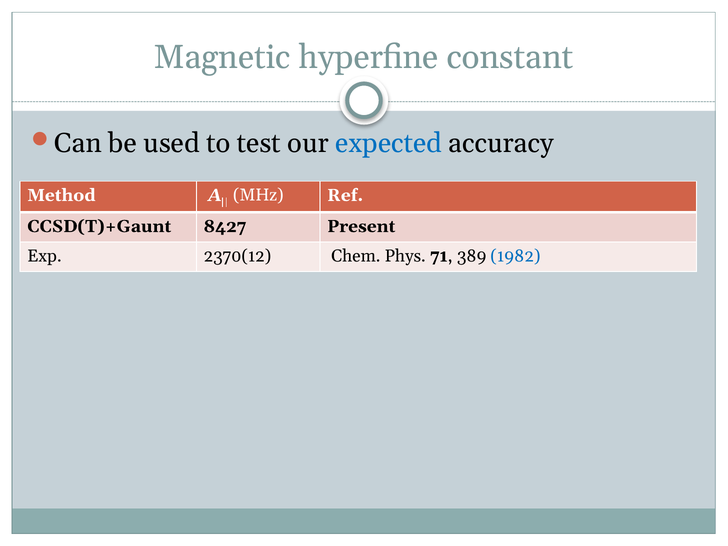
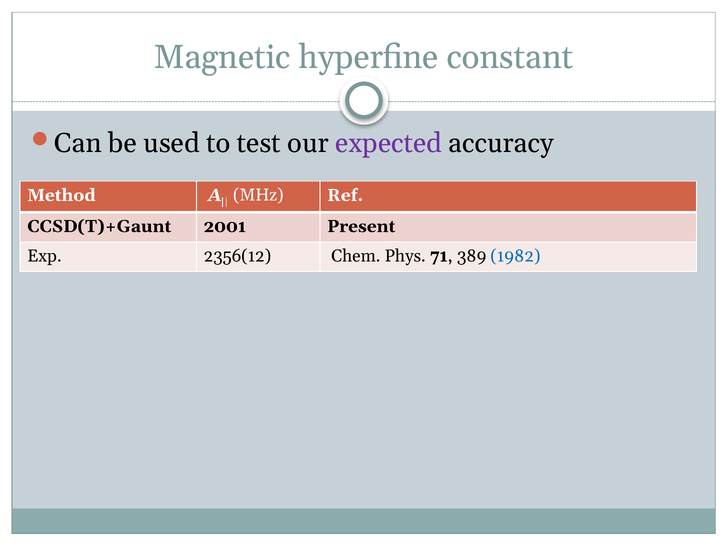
expected colour: blue -> purple
8427: 8427 -> 2001
2370(12: 2370(12 -> 2356(12
